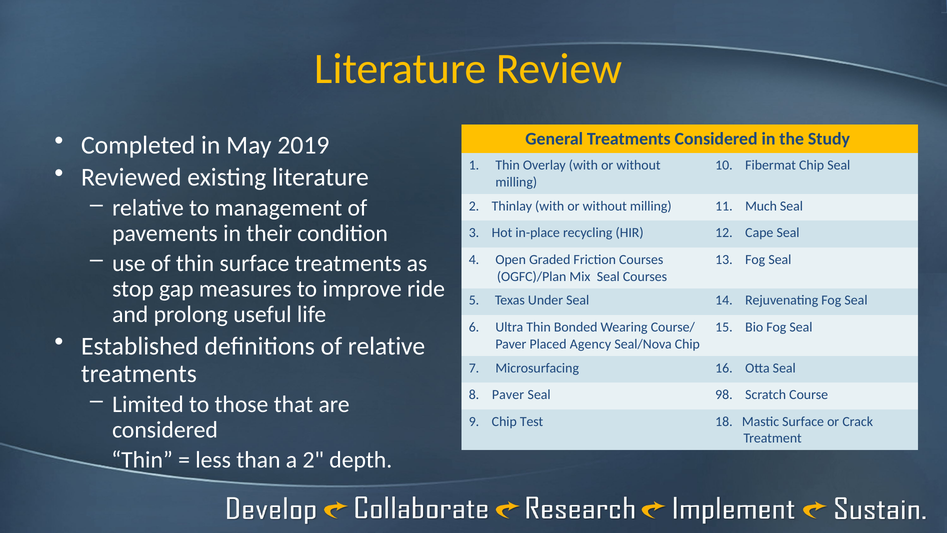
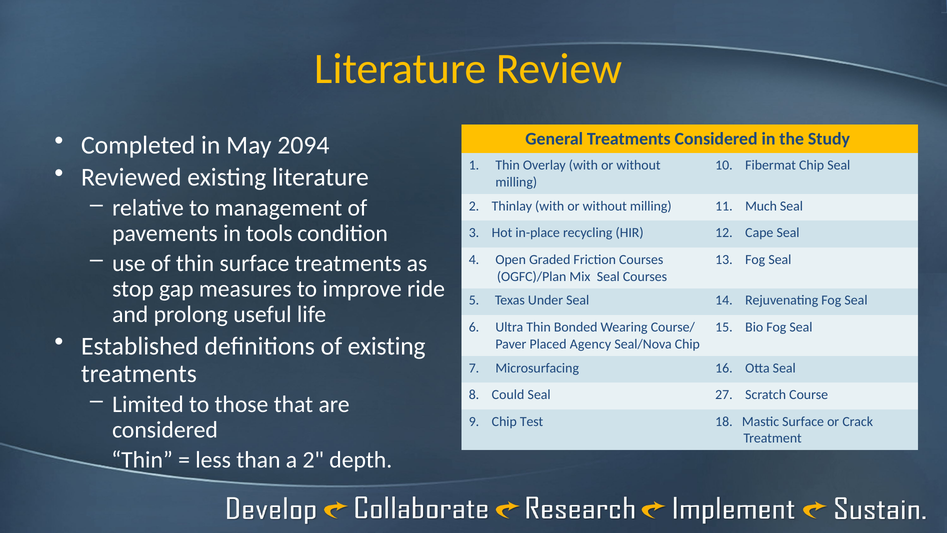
2019: 2019 -> 2094
their: their -> tools
of relative: relative -> existing
8 Paver: Paver -> Could
98: 98 -> 27
